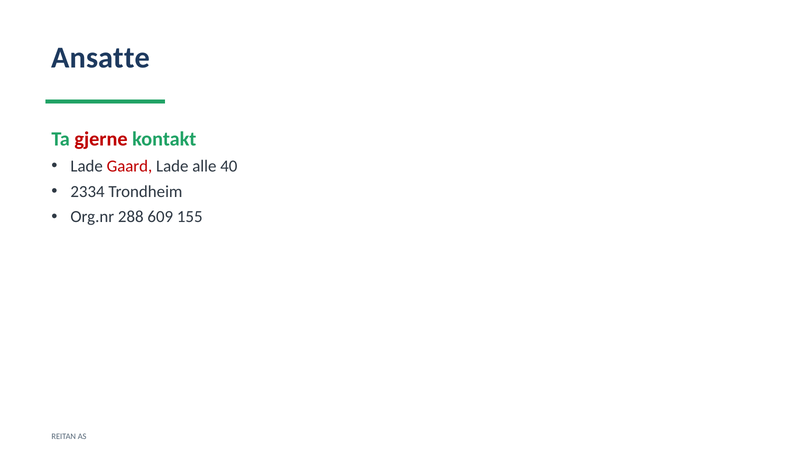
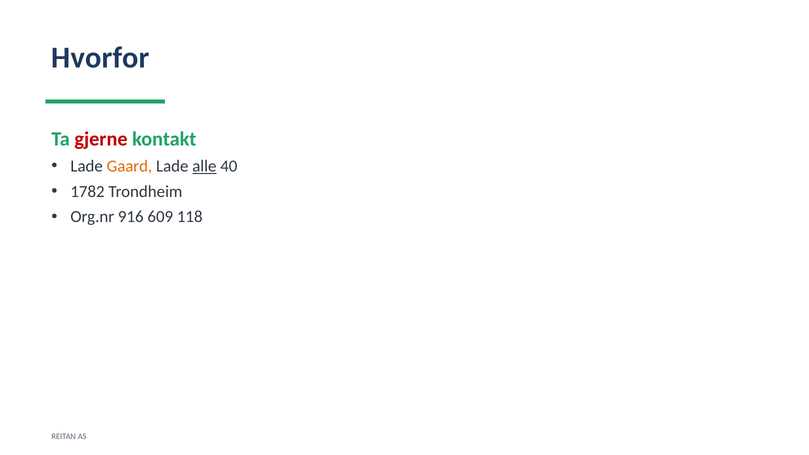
Ansatte: Ansatte -> Hvorfor
Gaard colour: red -> orange
alle underline: none -> present
2334: 2334 -> 1782
288: 288 -> 916
155: 155 -> 118
